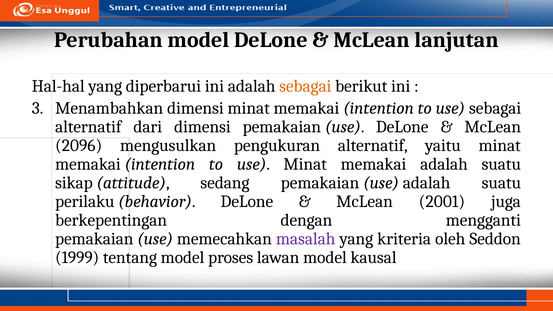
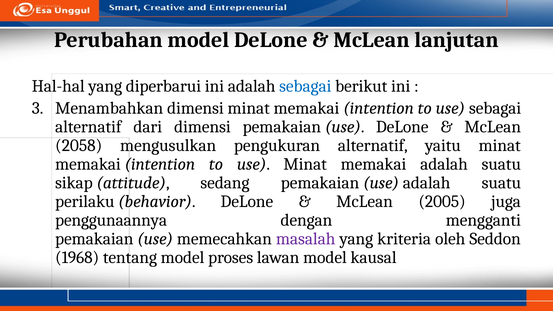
sebagai at (305, 86) colour: orange -> blue
2096: 2096 -> 2058
2001: 2001 -> 2005
berkepentingan: berkepentingan -> penggunaannya
1999: 1999 -> 1968
